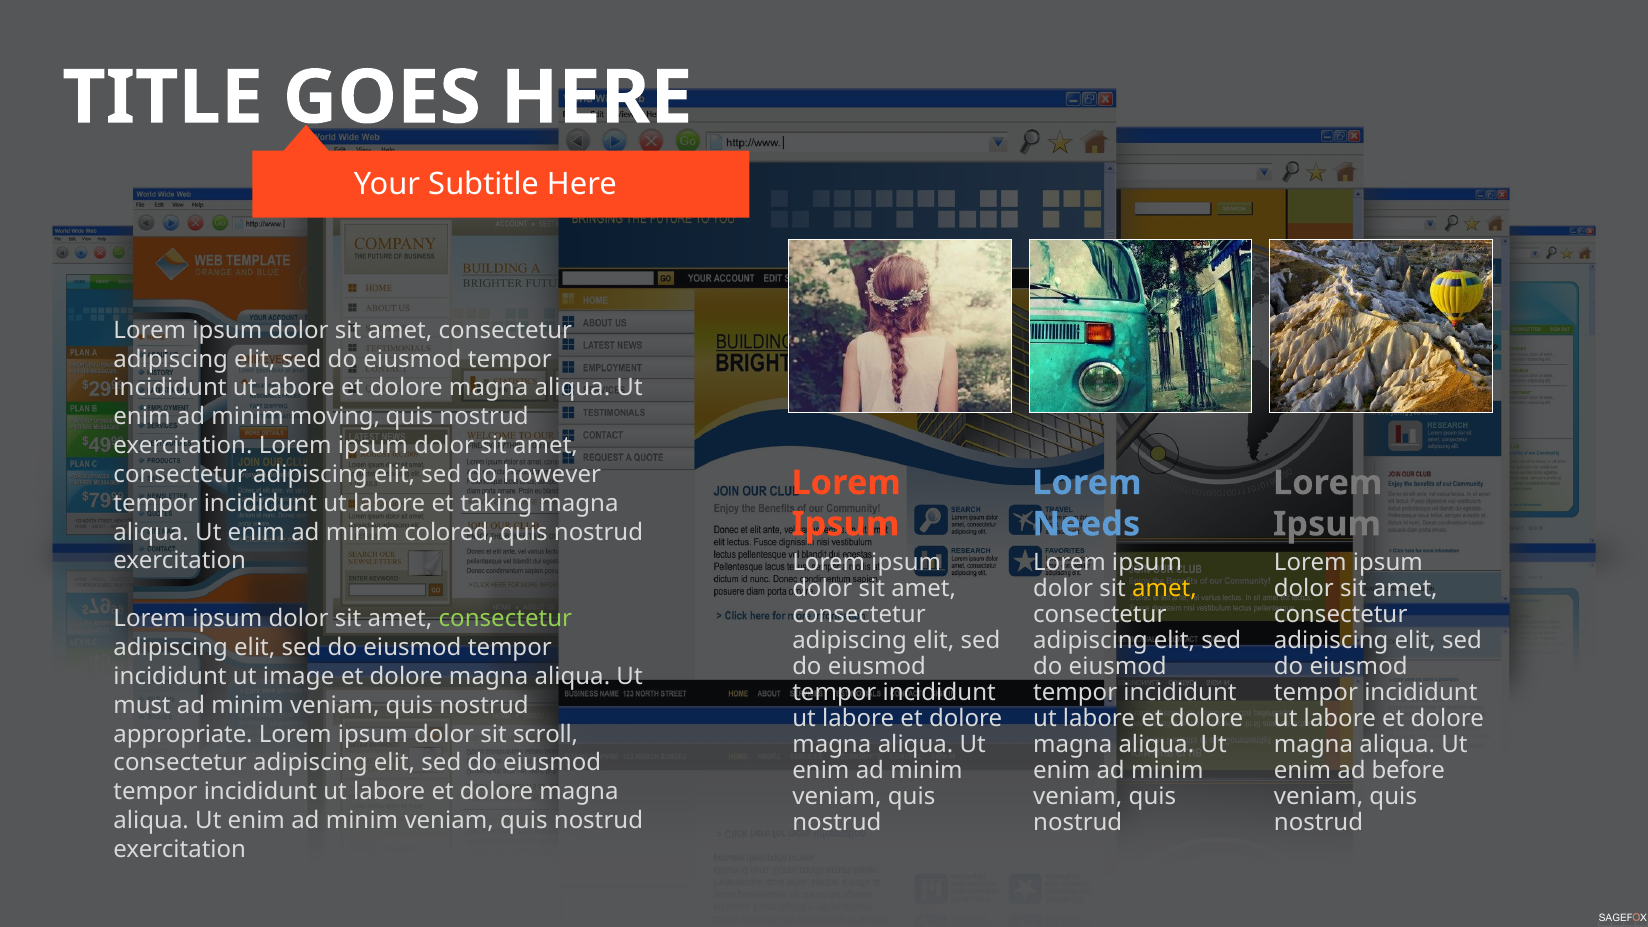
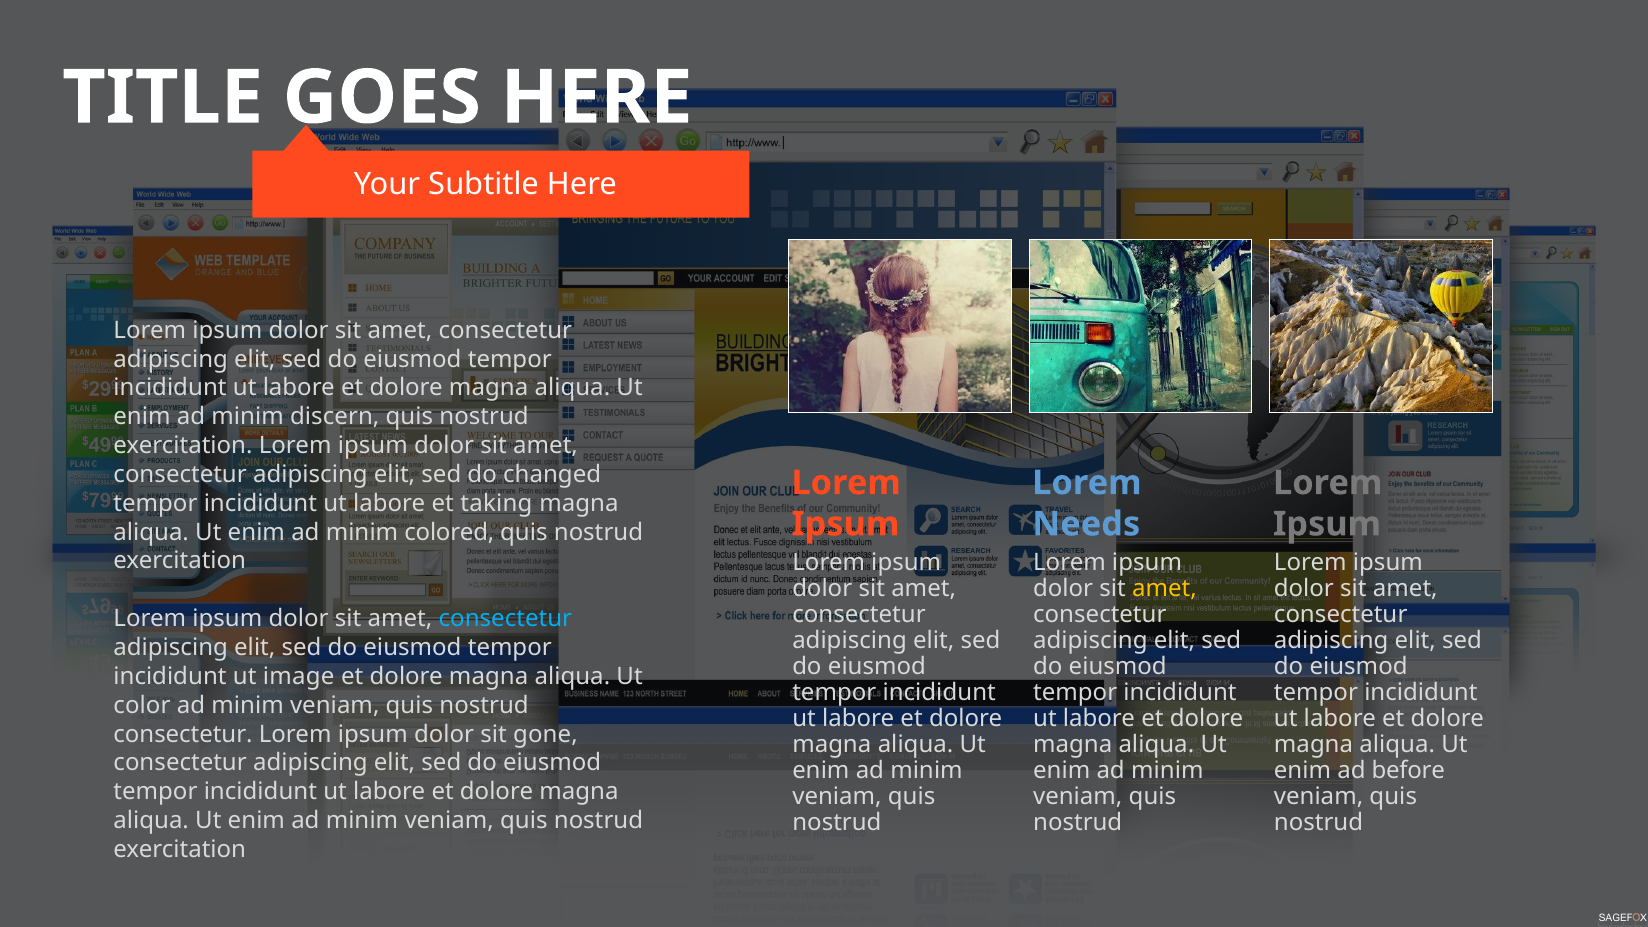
moving: moving -> discern
however: however -> changed
consectetur at (505, 619) colour: light green -> light blue
must: must -> color
appropriate at (183, 734): appropriate -> consectetur
scroll: scroll -> gone
